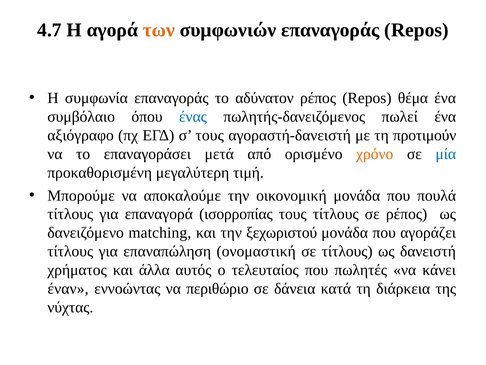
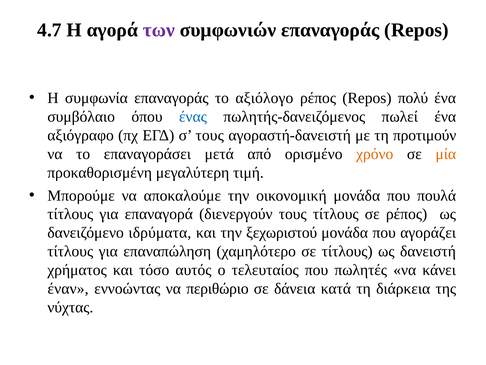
των colour: orange -> purple
αδύνατον: αδύνατον -> αξιόλογο
θέμα: θέμα -> πολύ
μία colour: blue -> orange
ισορροπίας: ισορροπίας -> διενεργούν
matching: matching -> ιδρύματα
ονομαστική: ονομαστική -> χαμηλότερο
άλλα: άλλα -> τόσο
